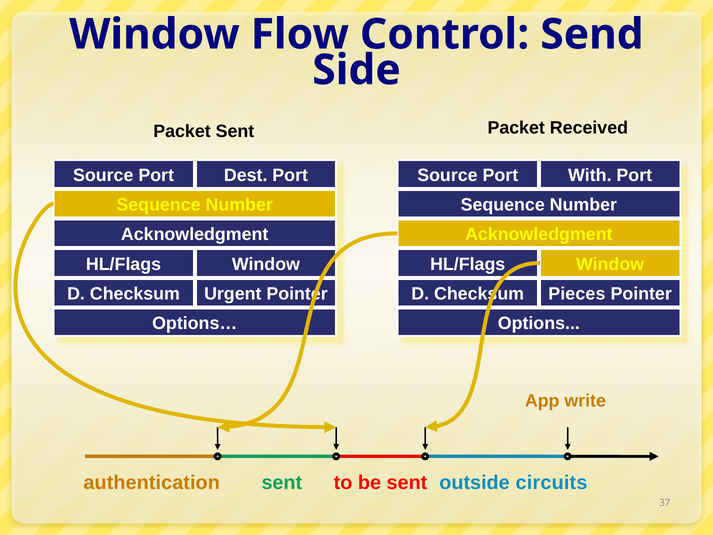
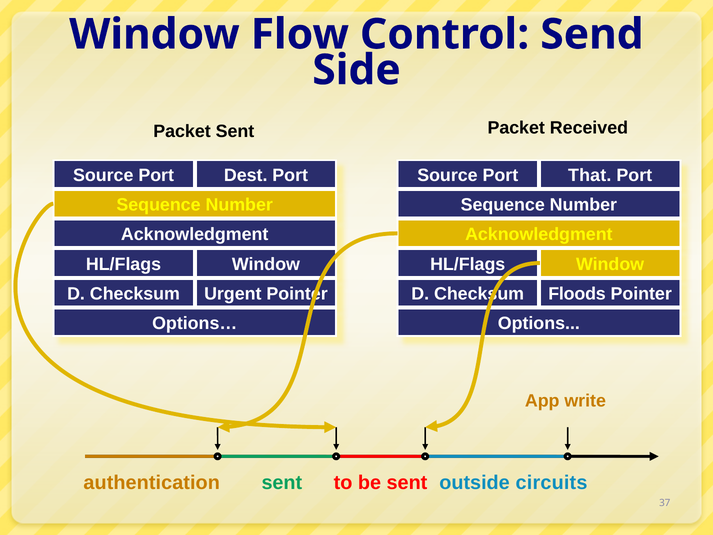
With: With -> That
Pieces: Pieces -> Floods
